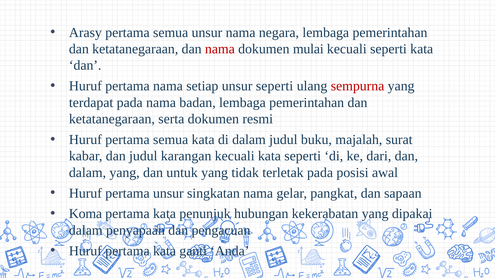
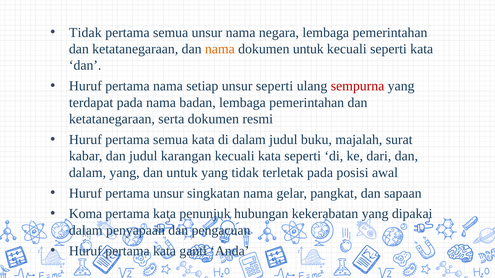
Arasy at (85, 33): Arasy -> Tidak
nama at (220, 49) colour: red -> orange
dokumen mulai: mulai -> untuk
